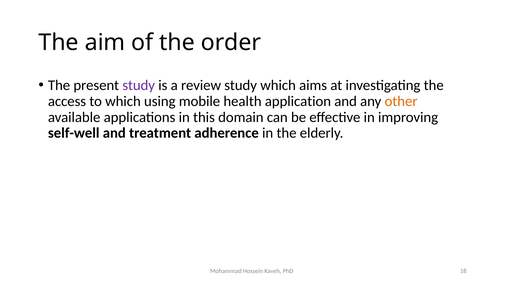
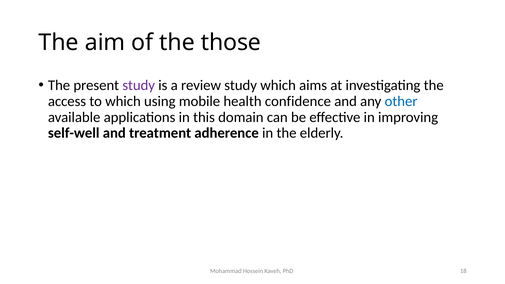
order: order -> those
application: application -> confidence
other colour: orange -> blue
